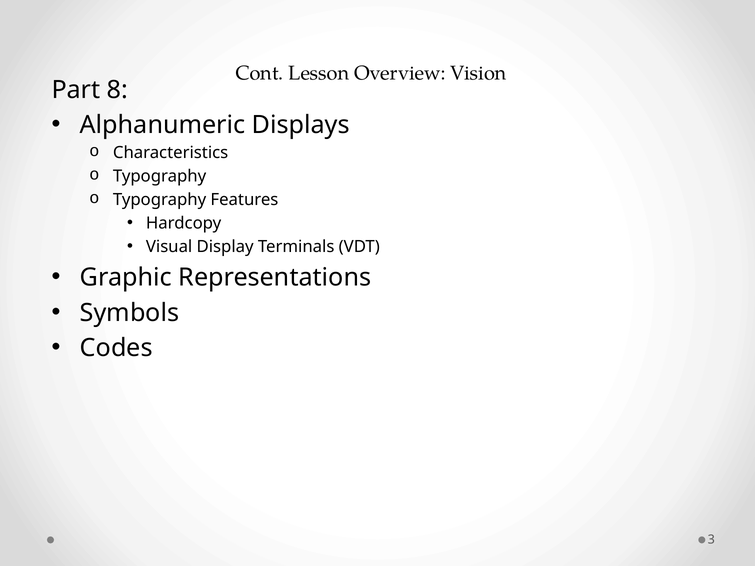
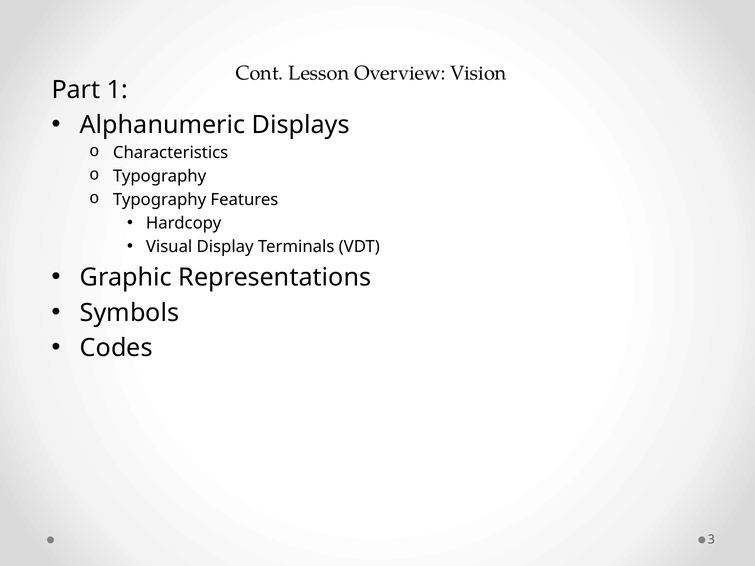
8: 8 -> 1
